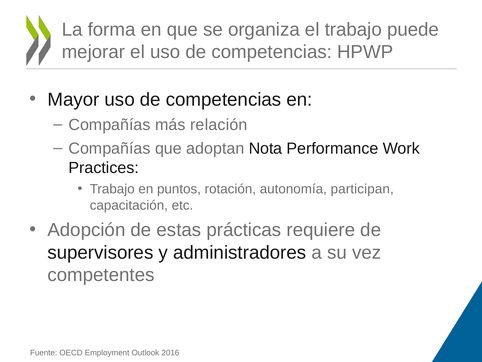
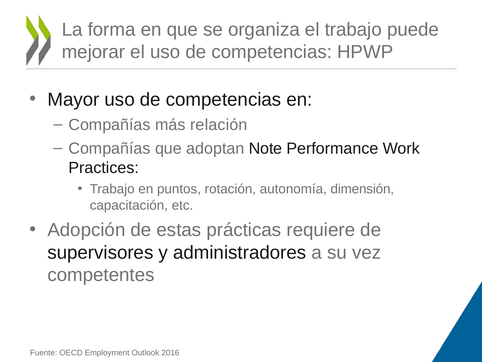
Nota: Nota -> Note
participan: participan -> dimensión
